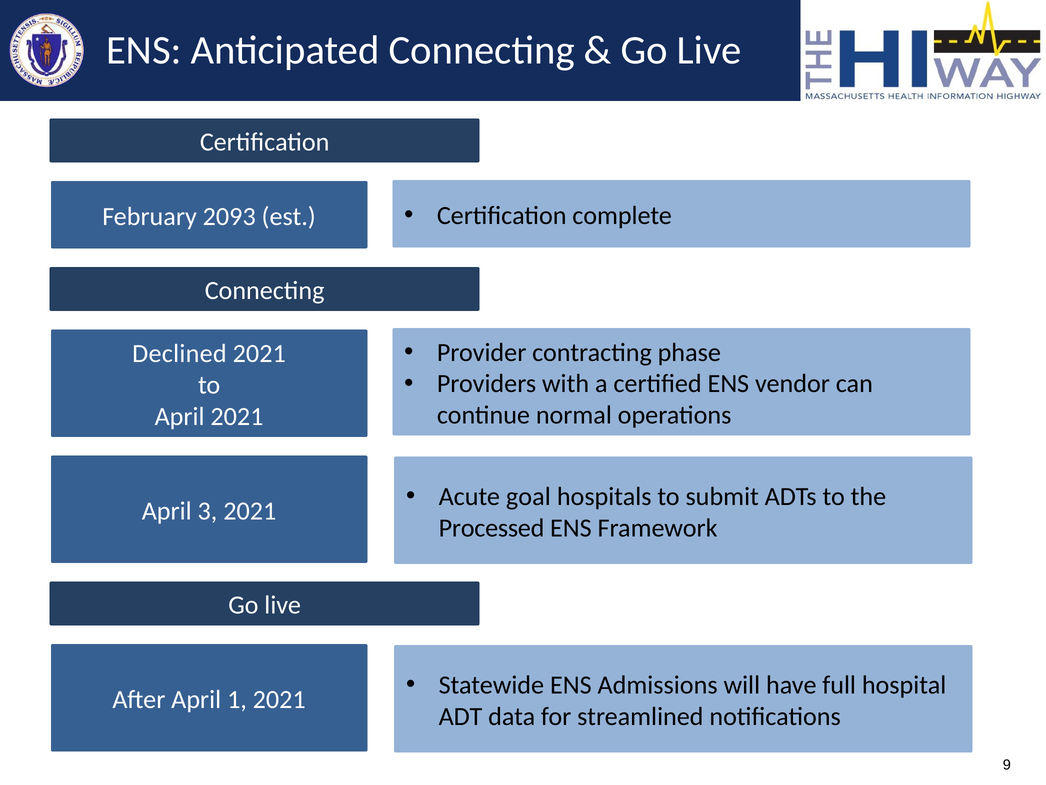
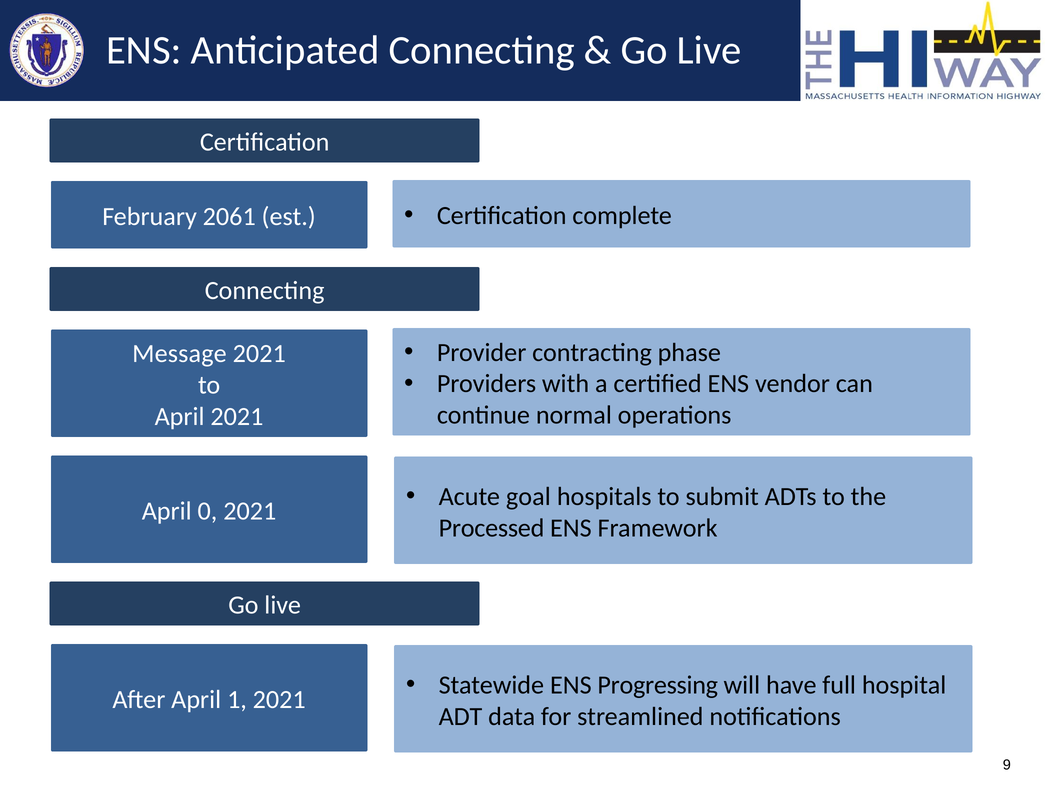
2093: 2093 -> 2061
Declined: Declined -> Message
3: 3 -> 0
Admissions: Admissions -> Progressing
